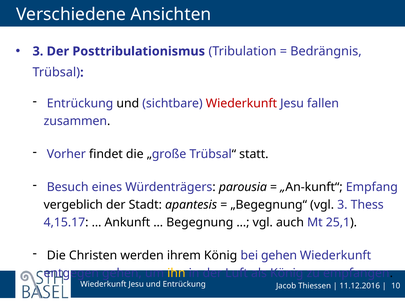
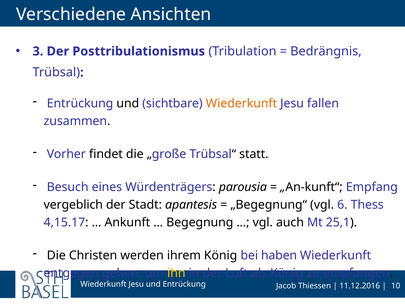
Wiederkunft at (241, 103) colour: red -> orange
vgl 3: 3 -> 6
bei gehen: gehen -> haben
